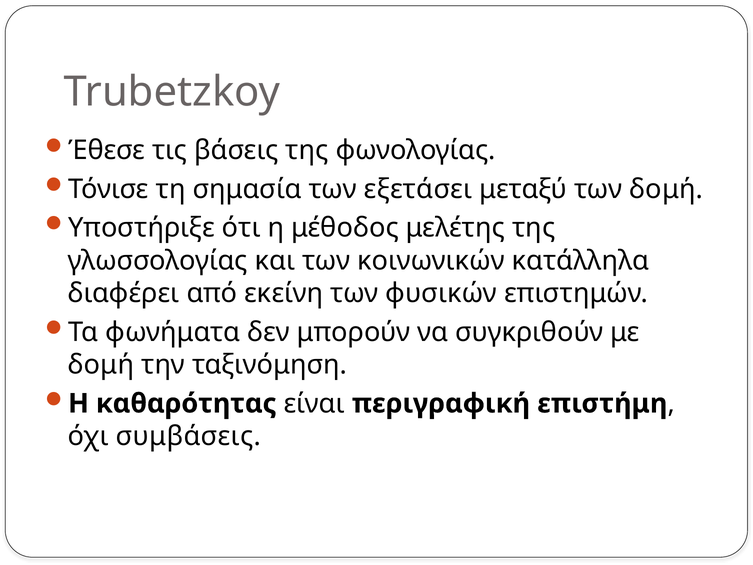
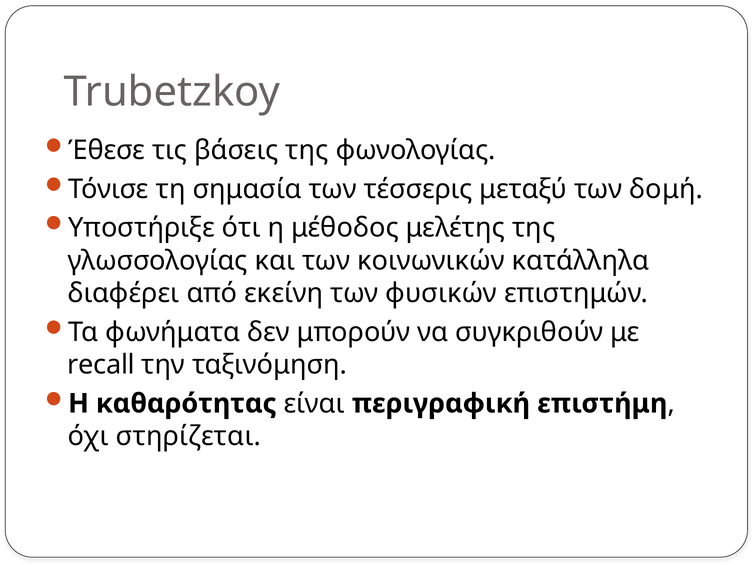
εξετάσει: εξετάσει -> τέσσερις
δομή at (101, 365): δομή -> recall
συμβάσεις: συμβάσεις -> στηρίζεται
